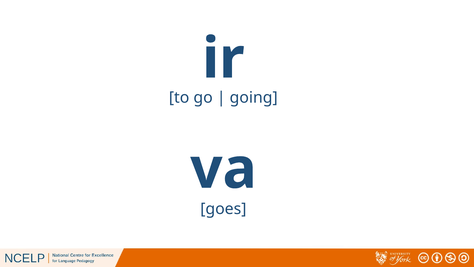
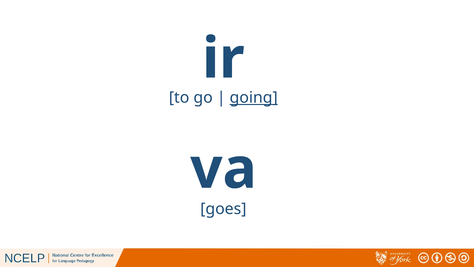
going underline: none -> present
